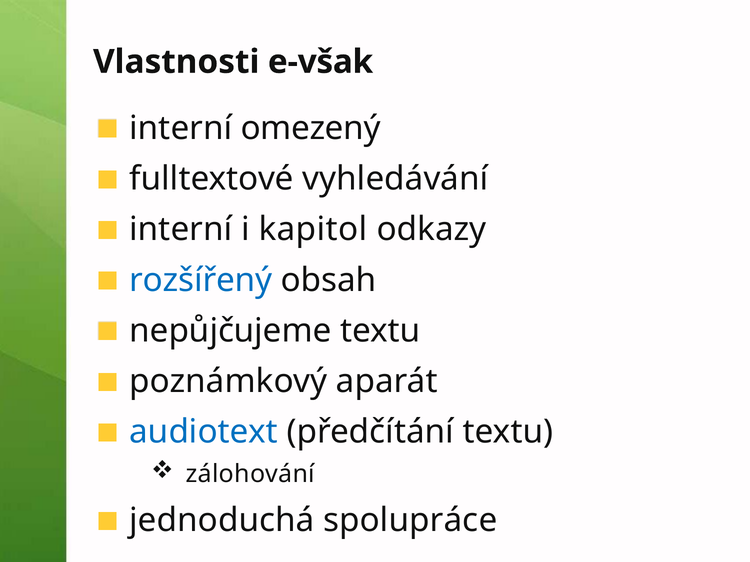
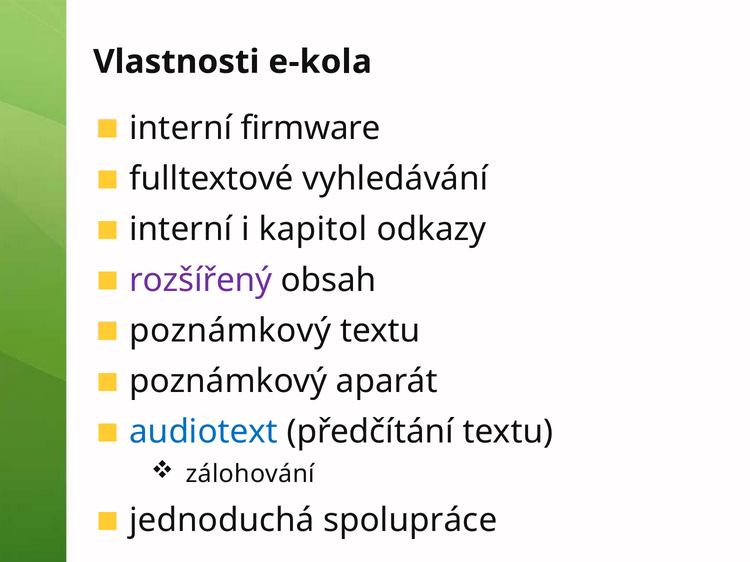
e-však: e-však -> e-kola
omezený: omezený -> firmware
rozšířený colour: blue -> purple
nepůjčujeme at (230, 331): nepůjčujeme -> poznámkový
